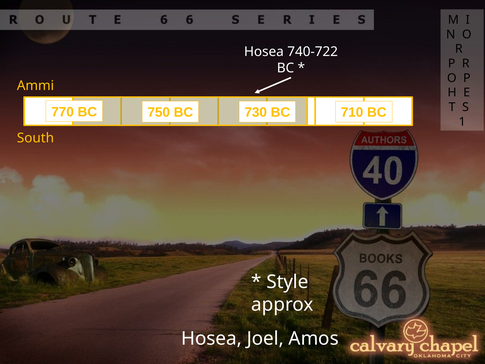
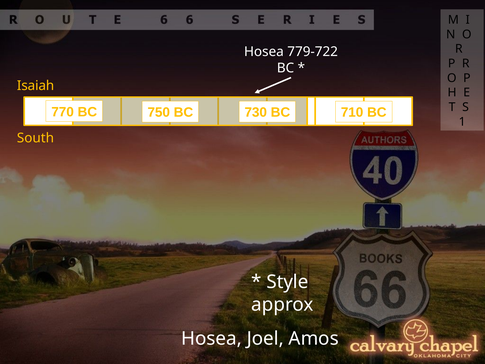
740-722: 740-722 -> 779-722
Ammi: Ammi -> Isaiah
